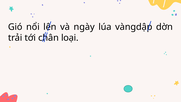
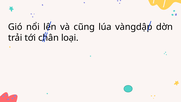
ngày: ngày -> cũng
